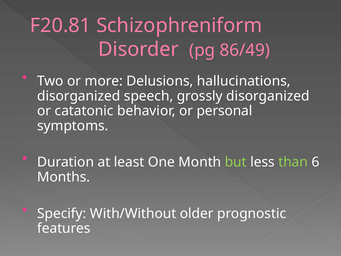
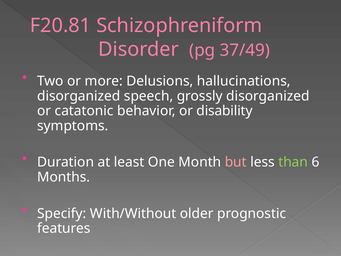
86/49: 86/49 -> 37/49
personal: personal -> disability
but colour: light green -> pink
